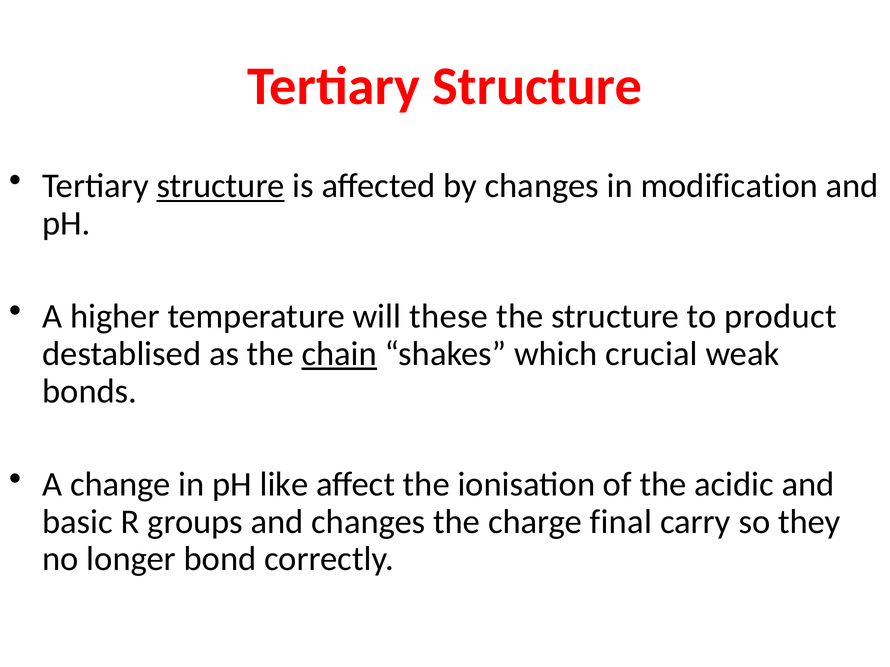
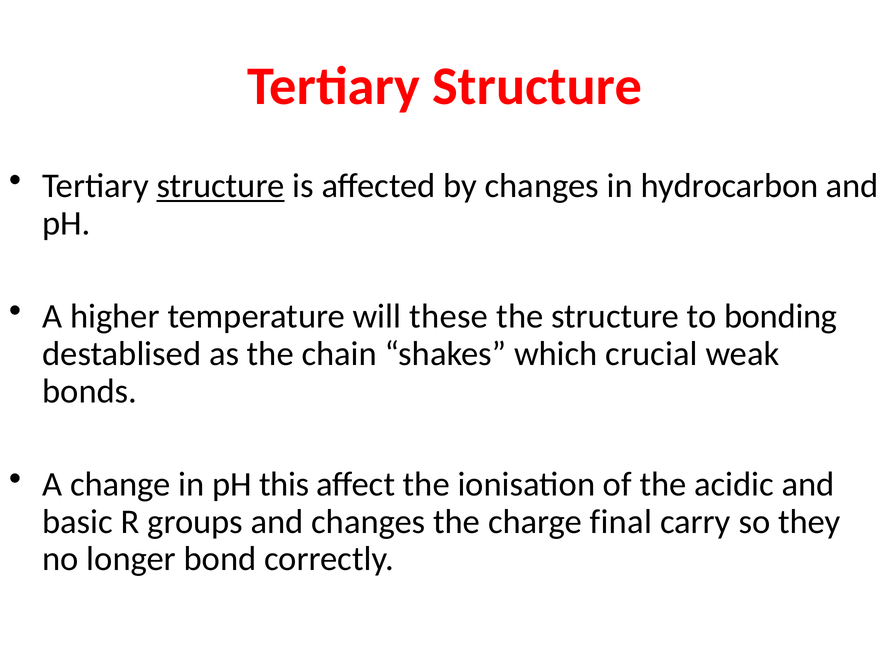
modification: modification -> hydrocarbon
product: product -> bonding
chain underline: present -> none
like: like -> this
